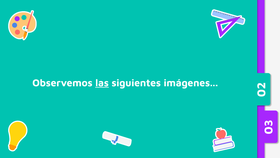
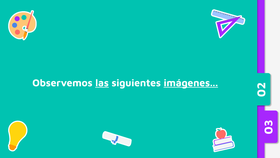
imágenes underline: none -> present
